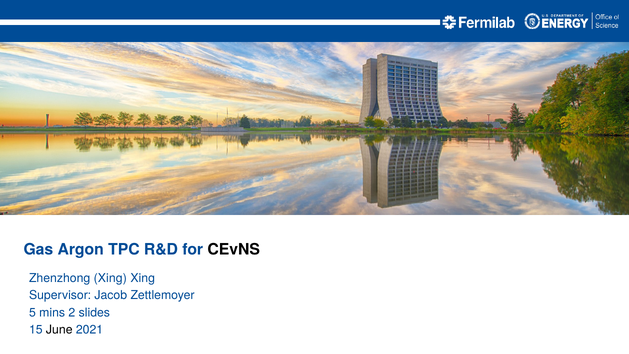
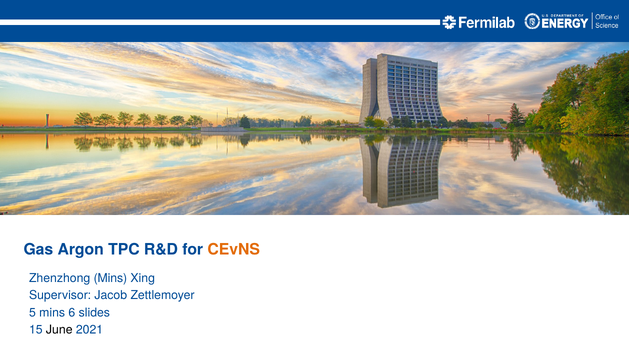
CEvNS colour: black -> orange
Zhenzhong Xing: Xing -> Mins
2: 2 -> 6
